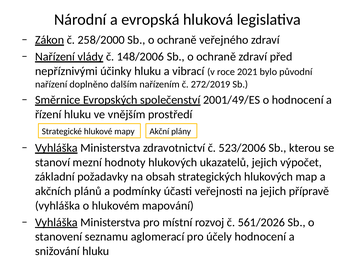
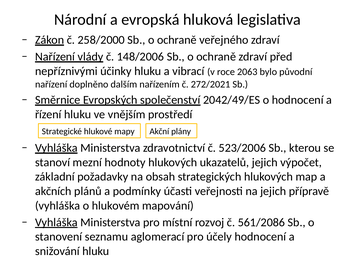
2021: 2021 -> 2063
272/2019: 272/2019 -> 272/2021
2001/49/ES: 2001/49/ES -> 2042/49/ES
561/2026: 561/2026 -> 561/2086
